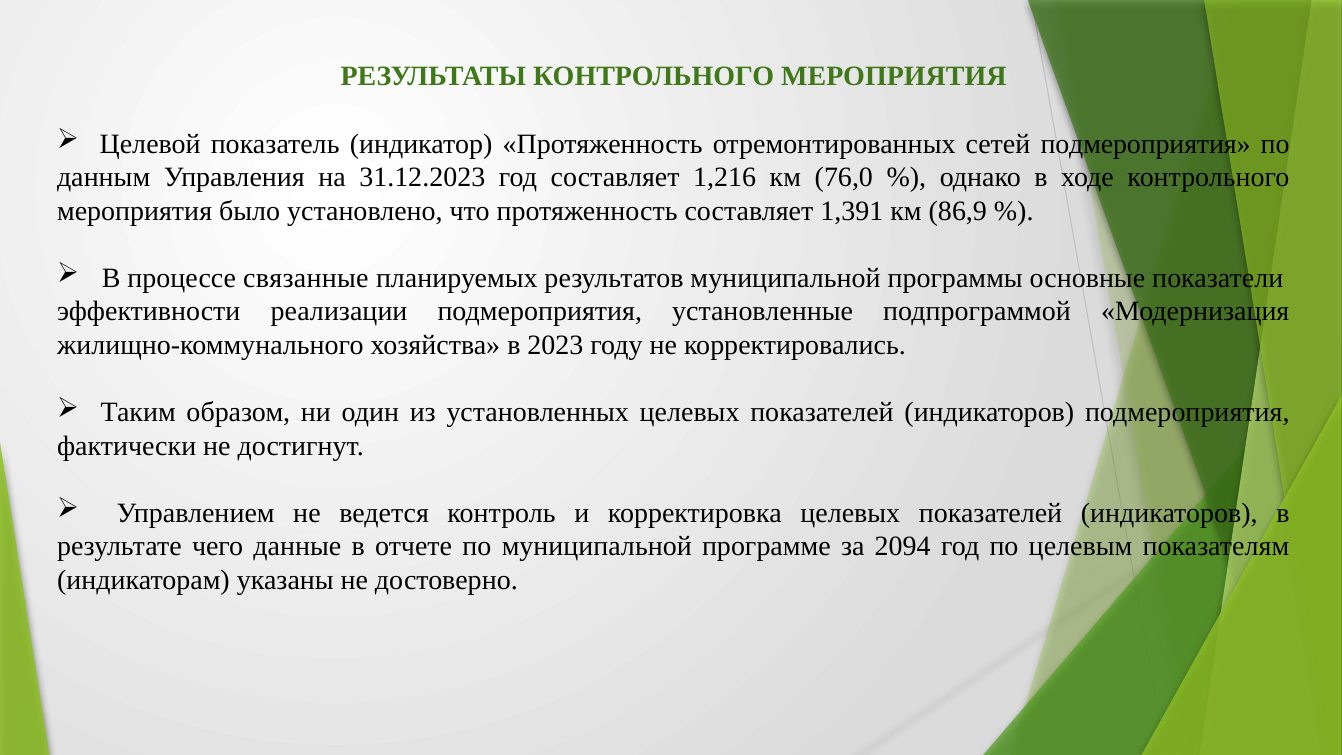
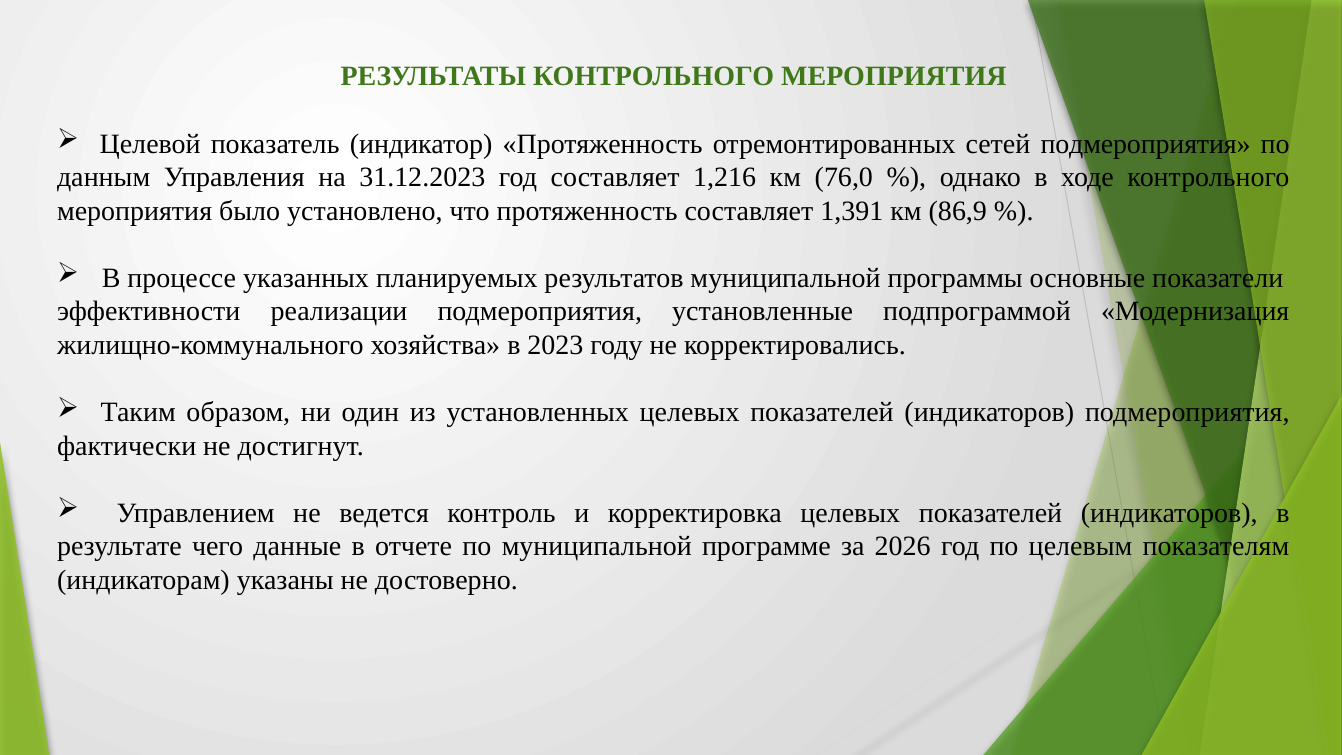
связанные: связанные -> указанных
2094: 2094 -> 2026
